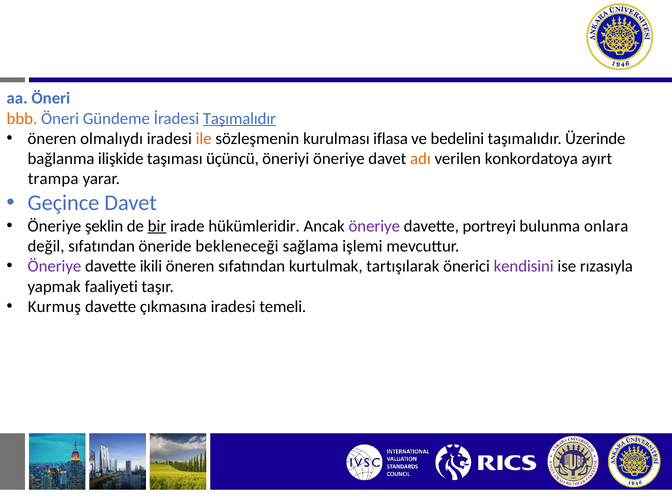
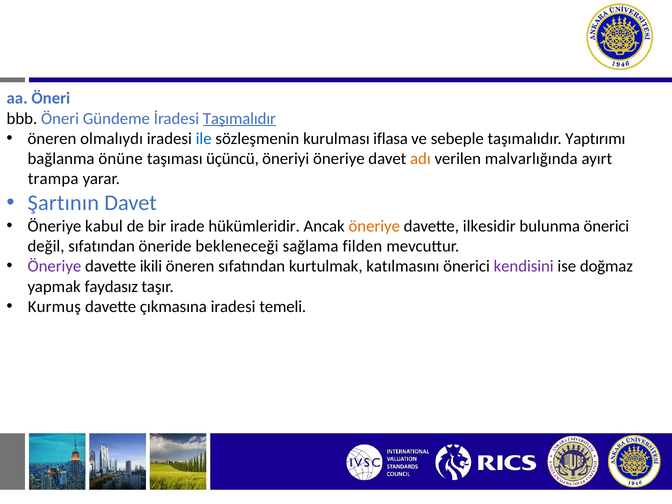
bbb colour: orange -> black
ile colour: orange -> blue
bedelini: bedelini -> sebeple
Üzerinde: Üzerinde -> Yaptırımı
ilişkide: ilişkide -> önüne
konkordatoya: konkordatoya -> malvarlığında
Geçince: Geçince -> Şartının
şeklin: şeklin -> kabul
bir underline: present -> none
öneriye at (374, 226) colour: purple -> orange
portreyi: portreyi -> ilkesidir
bulunma onlara: onlara -> önerici
işlemi: işlemi -> filden
tartışılarak: tartışılarak -> katılmasını
rızasıyla: rızasıyla -> doğmaz
faaliyeti: faaliyeti -> faydasız
